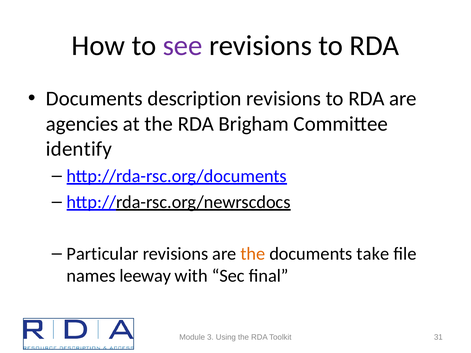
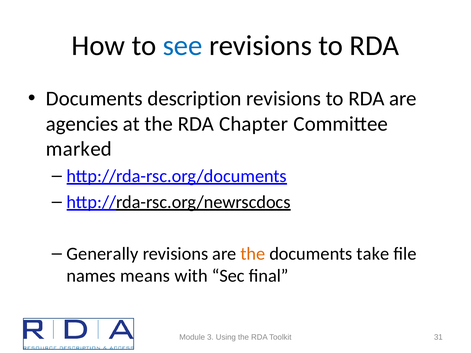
see colour: purple -> blue
Brigham: Brigham -> Chapter
identify: identify -> marked
Particular: Particular -> Generally
leeway: leeway -> means
